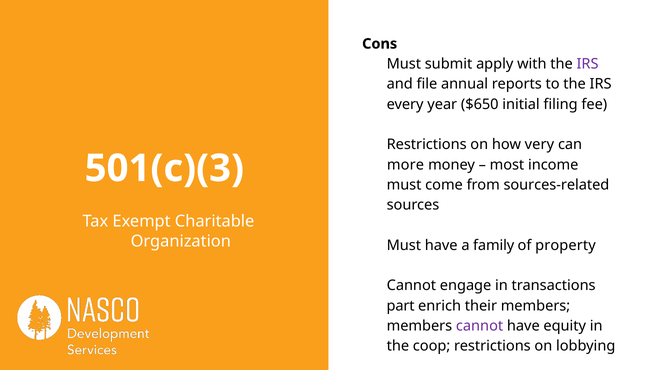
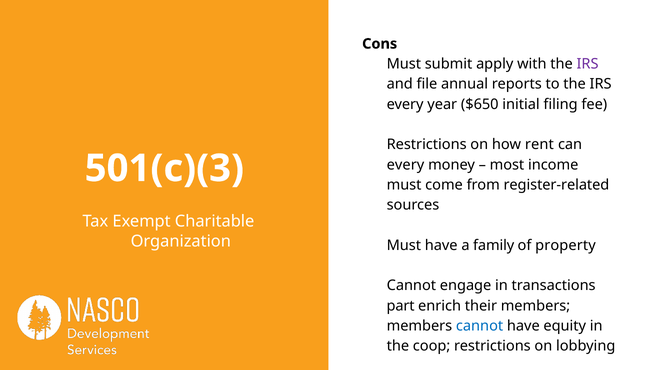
very: very -> rent
more at (405, 165): more -> every
sources-related: sources-related -> register-related
cannot at (480, 325) colour: purple -> blue
